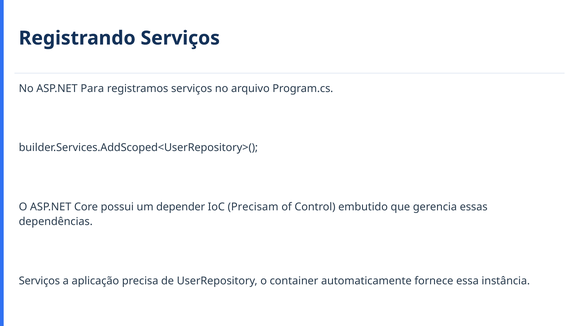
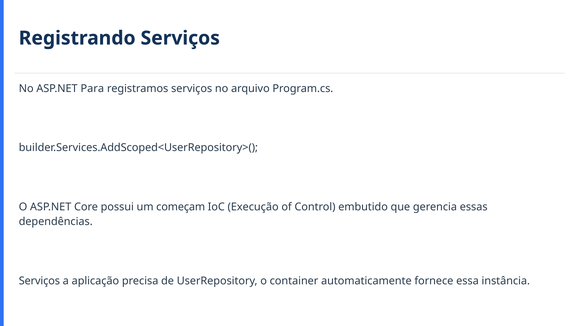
depender: depender -> começam
Precisam: Precisam -> Execução
